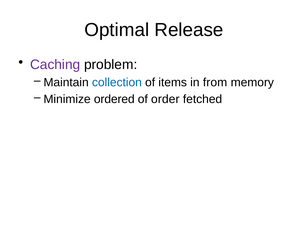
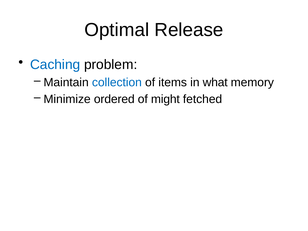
Caching colour: purple -> blue
from: from -> what
order: order -> might
